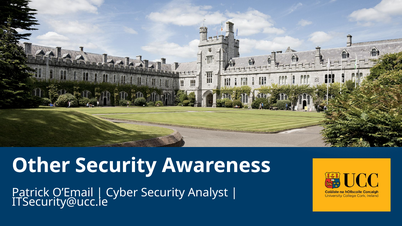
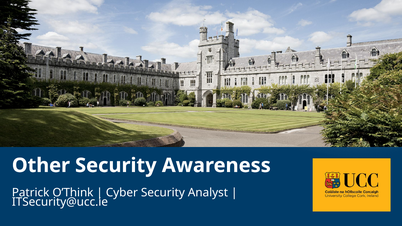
O’Email: O’Email -> O’Think
